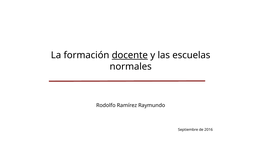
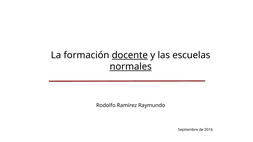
normales underline: none -> present
